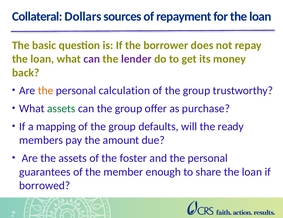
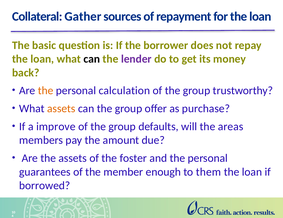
Dollars: Dollars -> Gather
can at (92, 59) colour: purple -> black
assets at (61, 109) colour: green -> orange
mapping: mapping -> improve
ready: ready -> areas
share: share -> them
